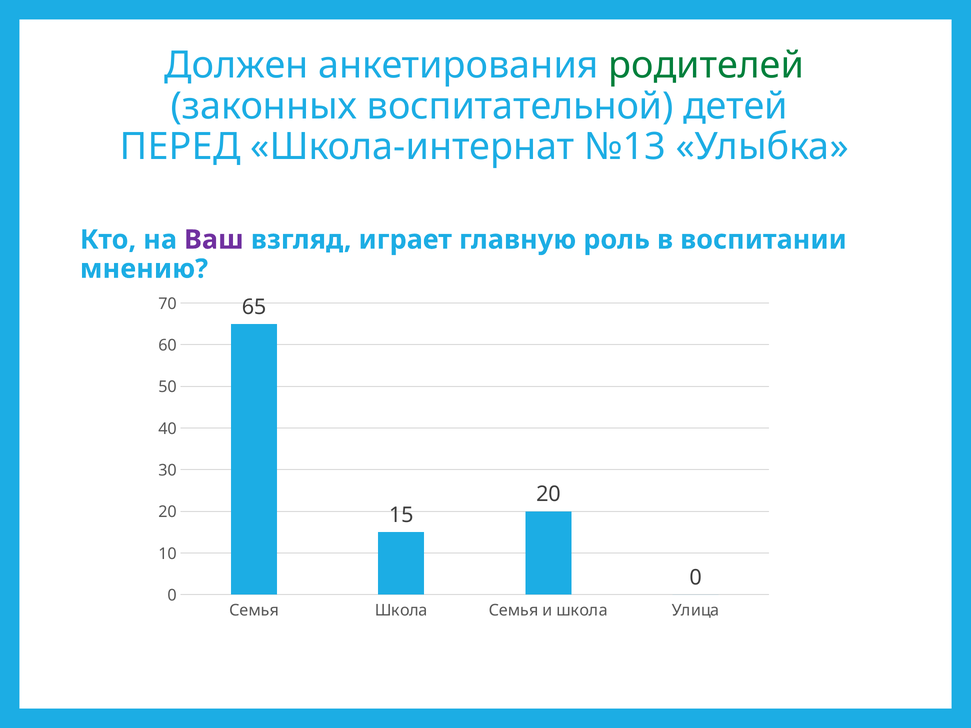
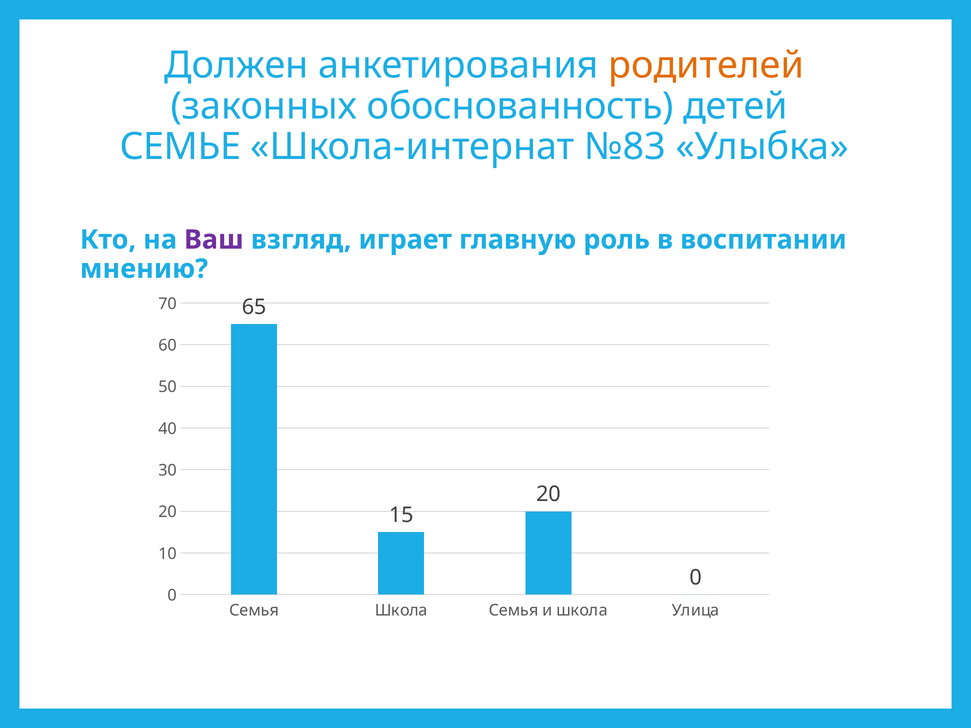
родителей colour: green -> orange
воспитательной: воспитательной -> обоснованность
ПЕРЕД: ПЕРЕД -> СЕМЬЕ
№13: №13 -> №83
